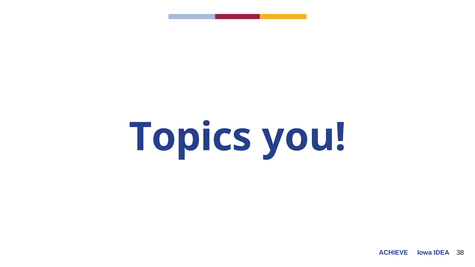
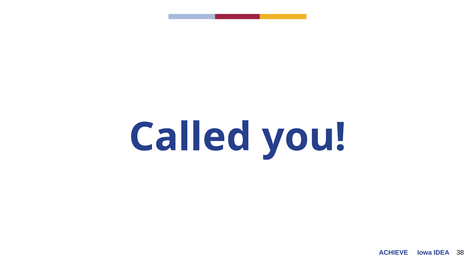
Topics: Topics -> Called
